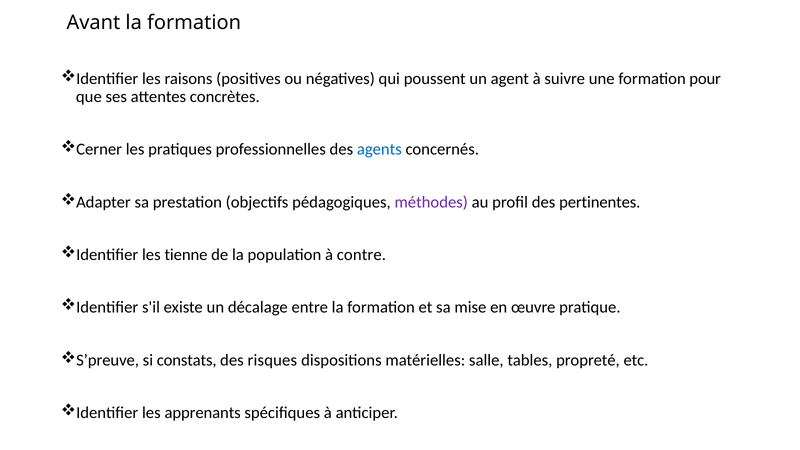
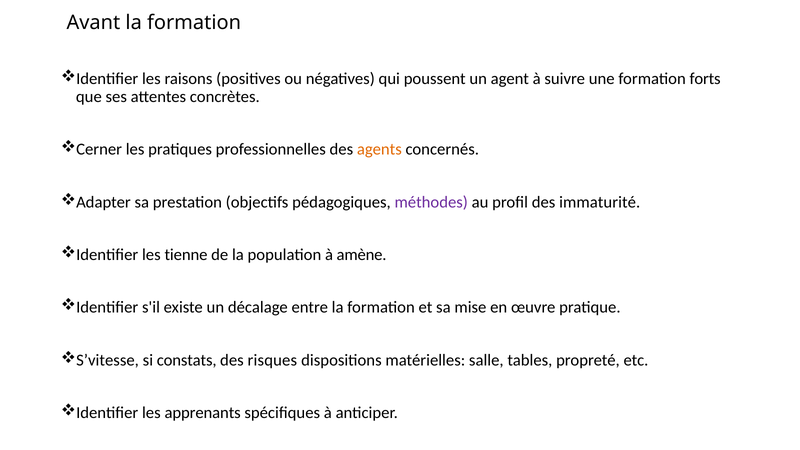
pour: pour -> forts
agents colour: blue -> orange
pertinentes: pertinentes -> immaturité
contre: contre -> amène
S’preuve: S’preuve -> S’vitesse
